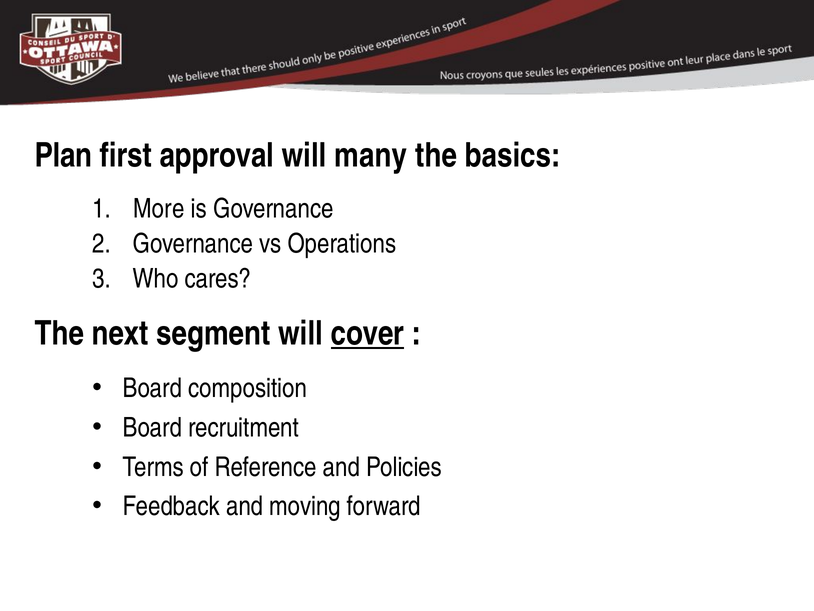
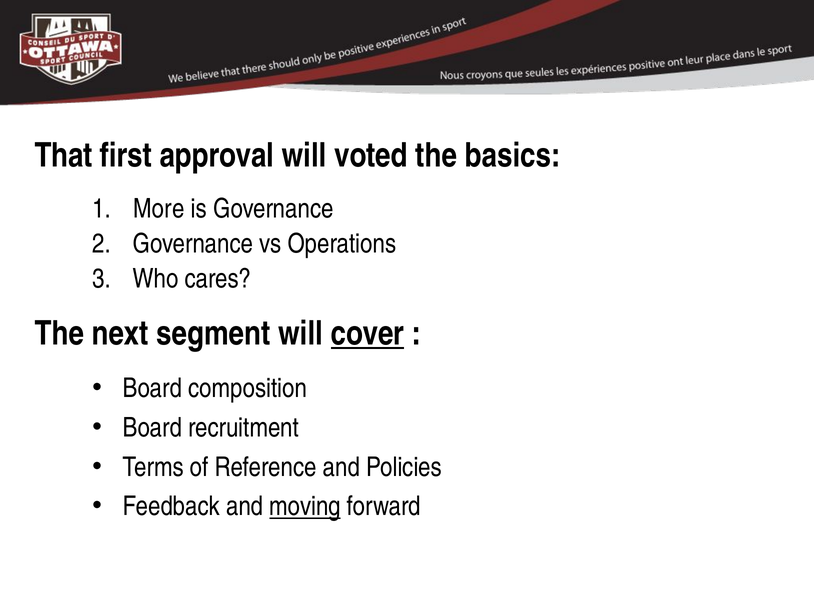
Plan: Plan -> That
many: many -> voted
moving underline: none -> present
